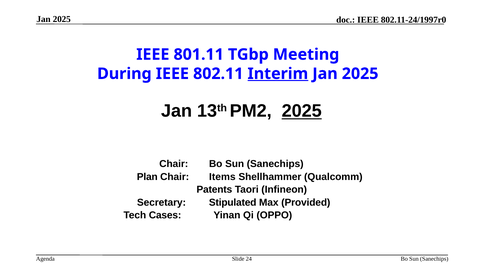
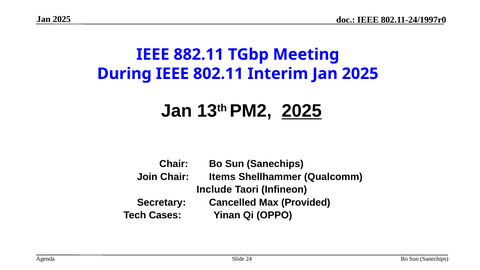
801.11: 801.11 -> 882.11
Interim underline: present -> none
Plan: Plan -> Join
Patents: Patents -> Include
Stipulated: Stipulated -> Cancelled
